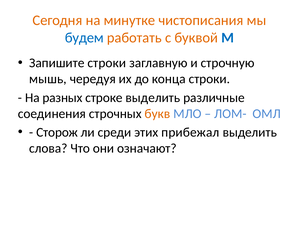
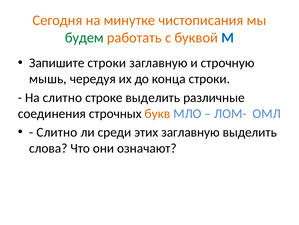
будем colour: blue -> green
На разных: разных -> слитно
Сторож at (57, 132): Сторож -> Слитно
этих прибежал: прибежал -> заглавную
